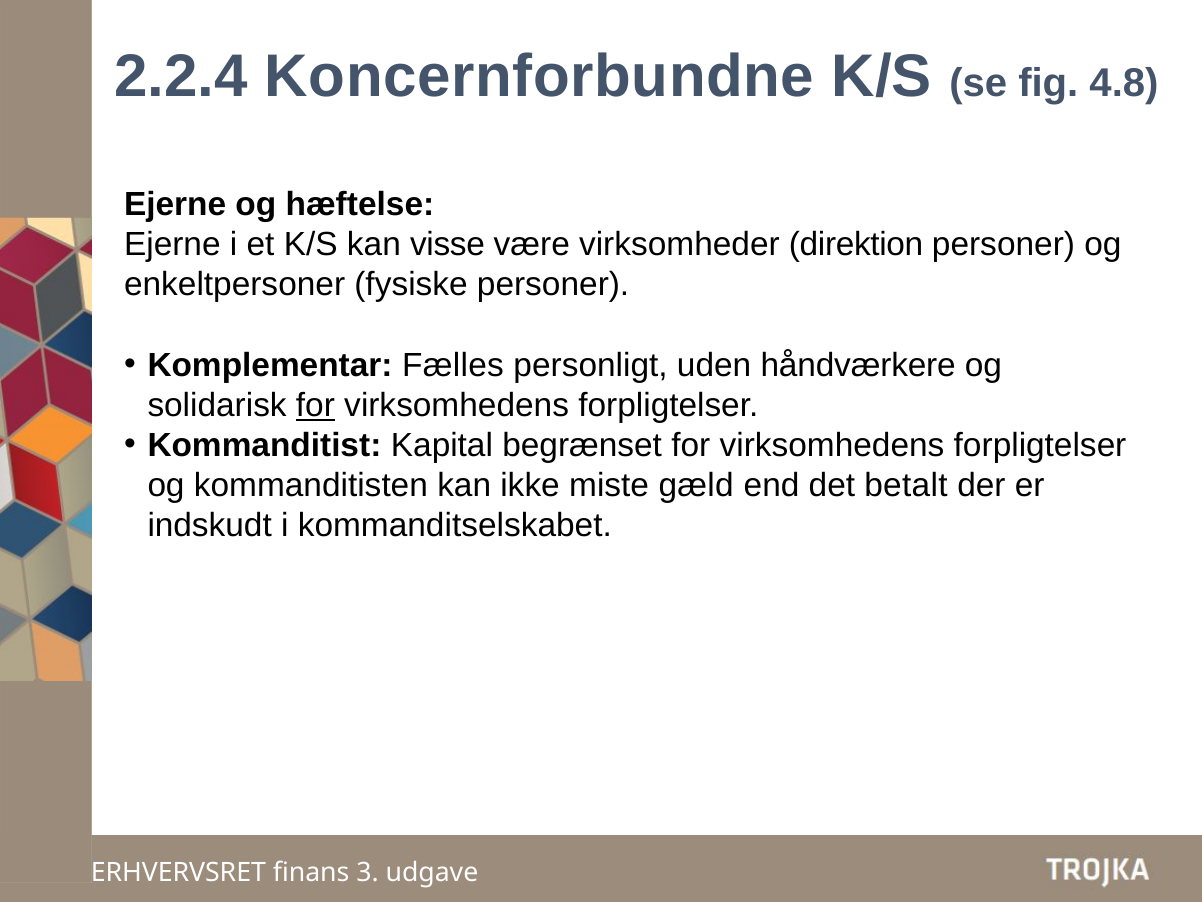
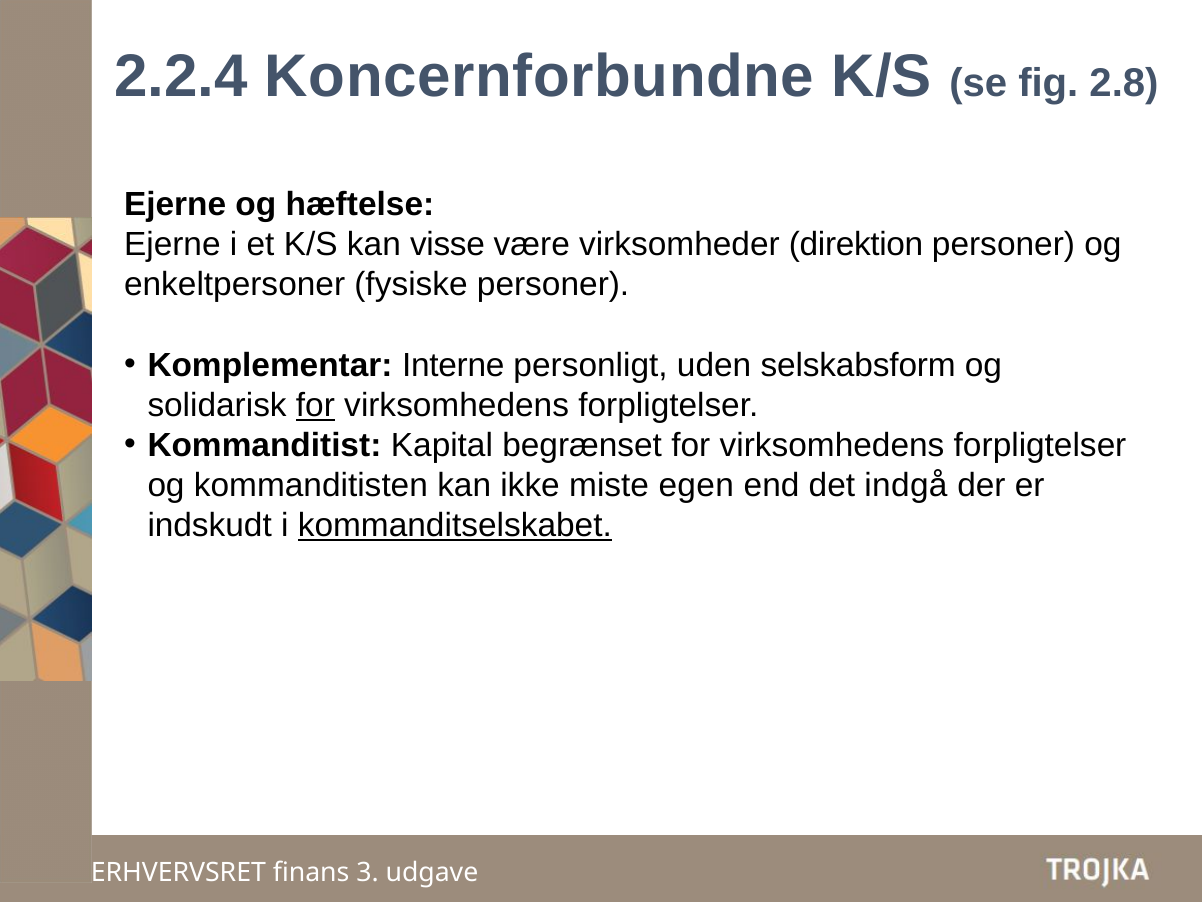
4.8: 4.8 -> 2.8
Fælles: Fælles -> Interne
håndværkere: håndværkere -> selskabsform
gæld: gæld -> egen
betalt: betalt -> indgå
kommanditselskabet underline: none -> present
